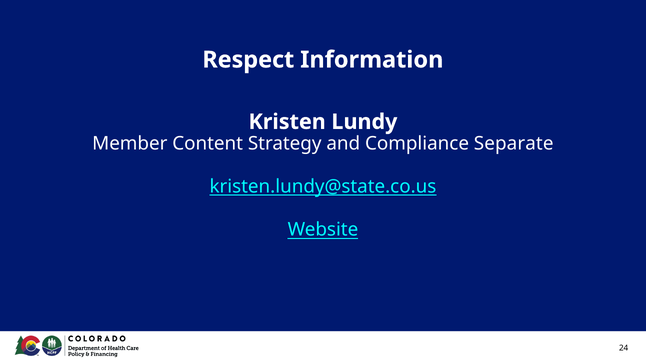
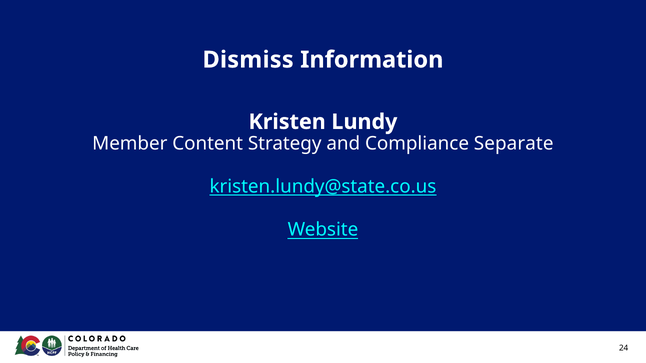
Respect: Respect -> Dismiss
